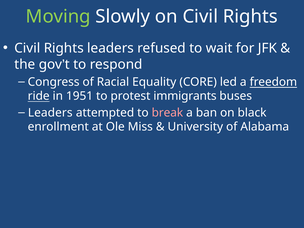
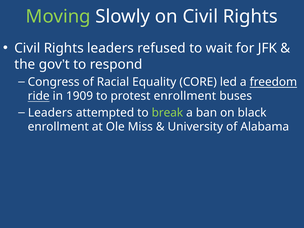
1951: 1951 -> 1909
protest immigrants: immigrants -> enrollment
break colour: pink -> light green
